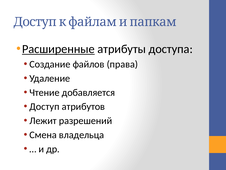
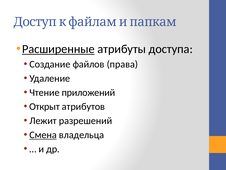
добавляется: добавляется -> приложений
Доступ: Доступ -> Открыт
Смена underline: none -> present
